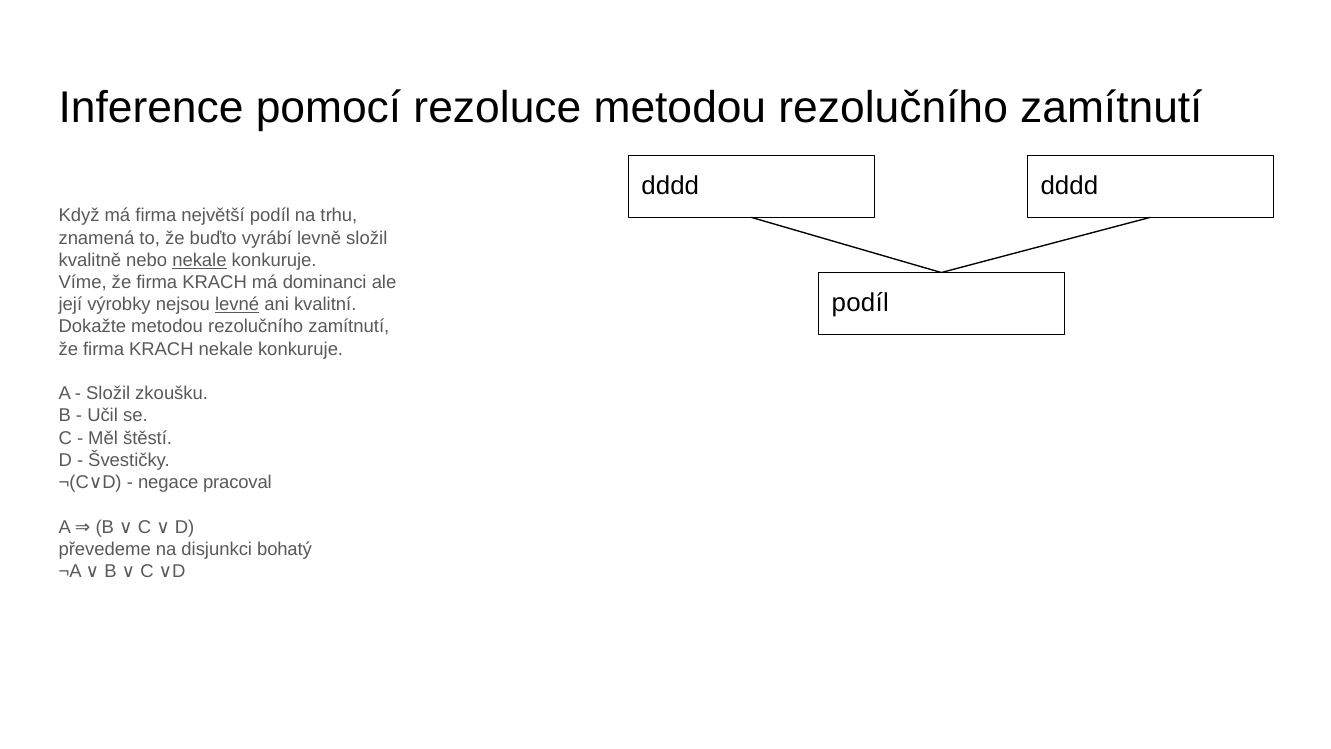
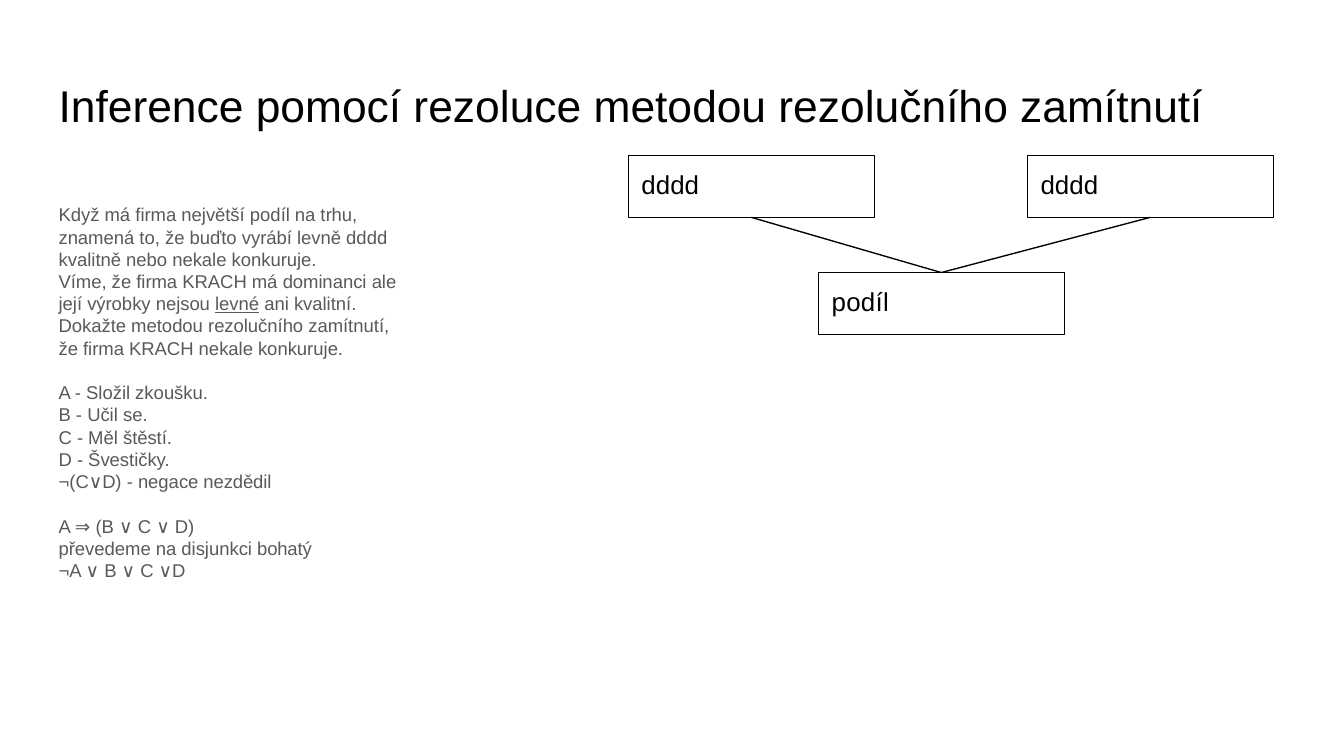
levně složil: složil -> dddd
nekale at (199, 260) underline: present -> none
pracoval: pracoval -> nezdědil
